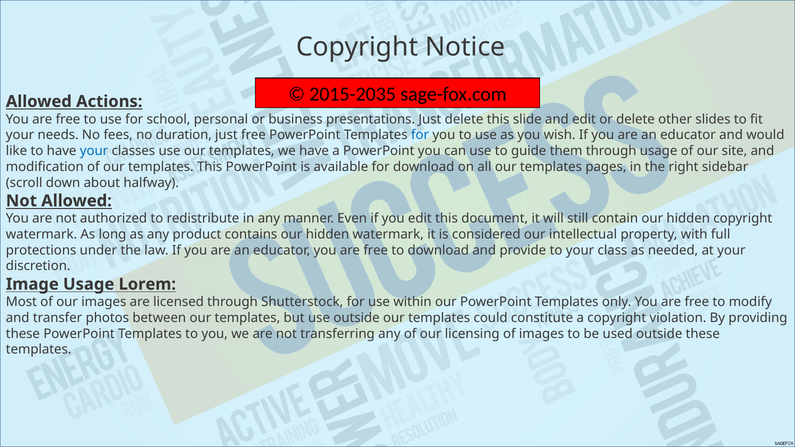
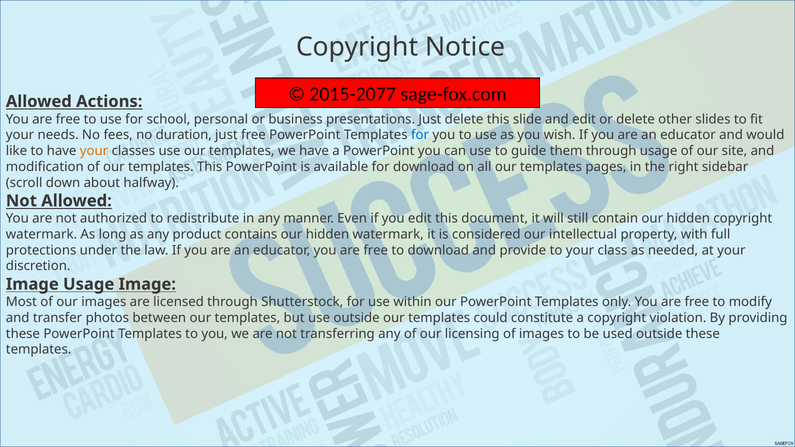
2015-2035: 2015-2035 -> 2015-2077
your at (94, 151) colour: blue -> orange
Usage Lorem: Lorem -> Image
